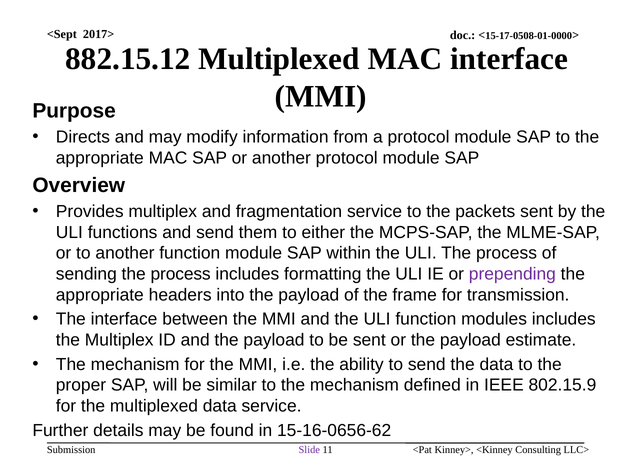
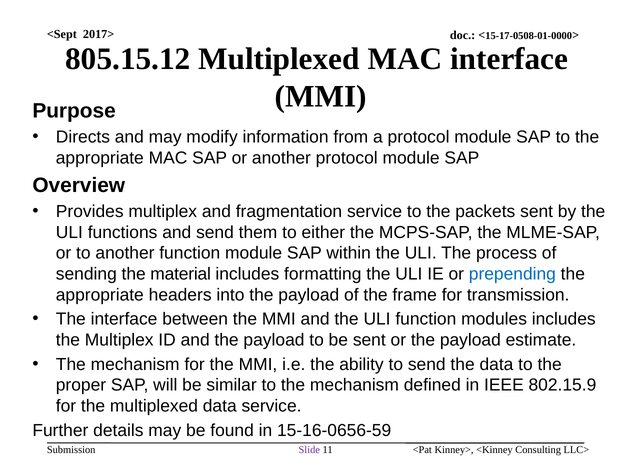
882.15.12: 882.15.12 -> 805.15.12
sending the process: process -> material
prepending colour: purple -> blue
15-16-0656-62: 15-16-0656-62 -> 15-16-0656-59
